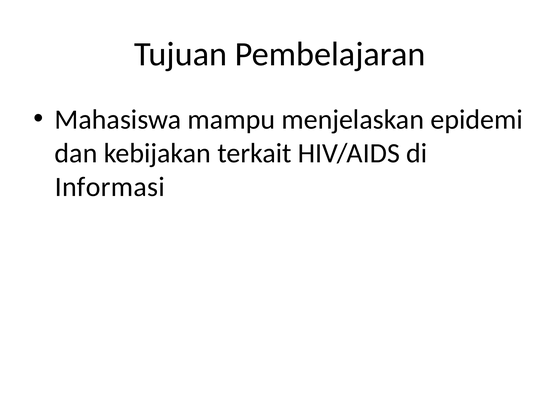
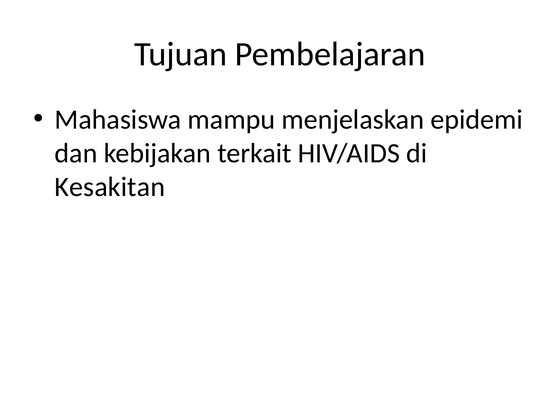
Informasi: Informasi -> Kesakitan
